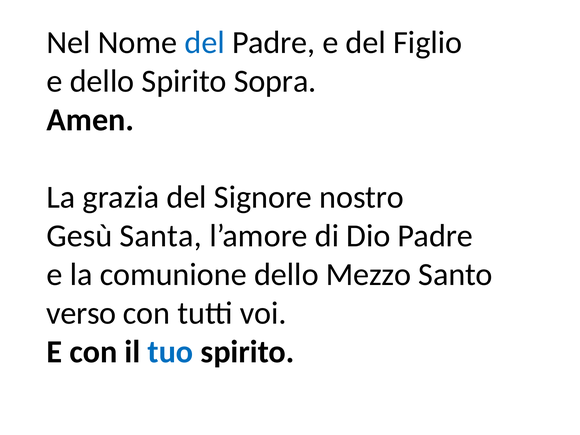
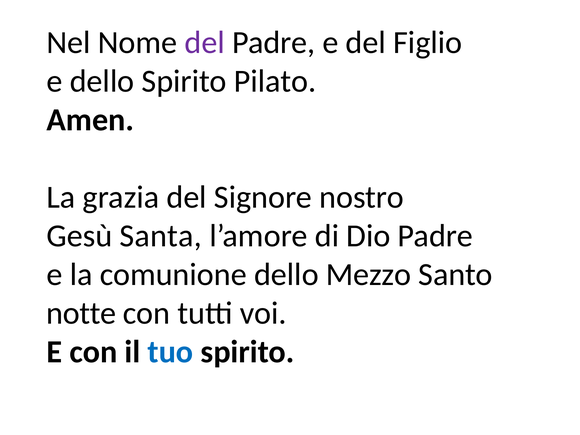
del at (205, 43) colour: blue -> purple
Sopra: Sopra -> Pilato
verso: verso -> notte
